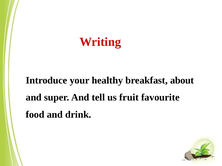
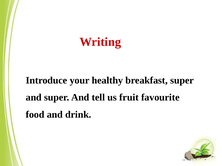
breakfast about: about -> super
